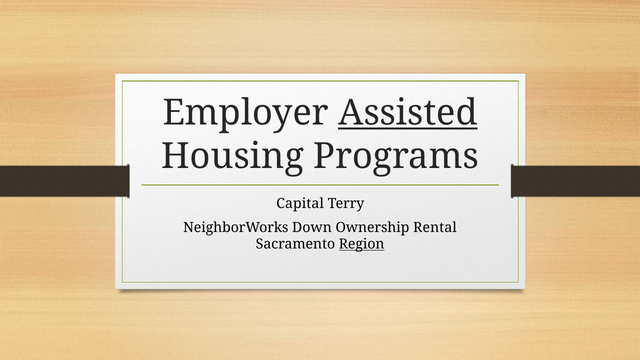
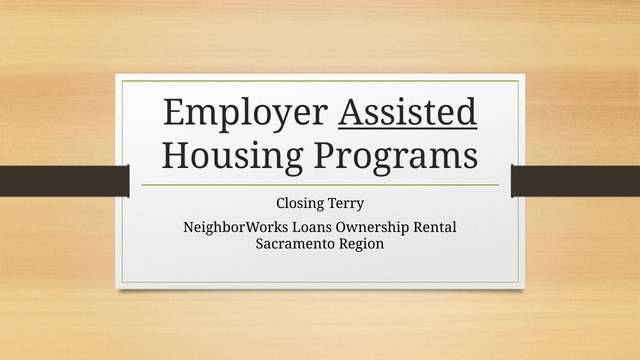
Capital: Capital -> Closing
Down: Down -> Loans
Region underline: present -> none
